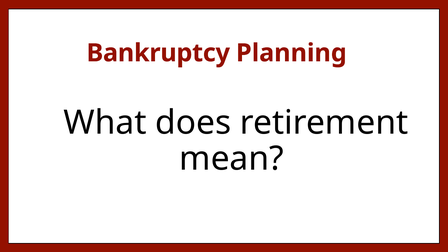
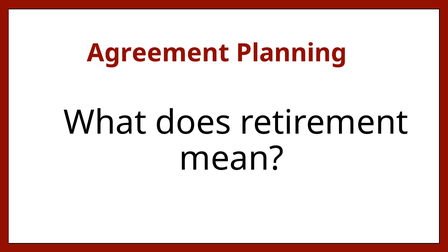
Bankruptcy: Bankruptcy -> Agreement
